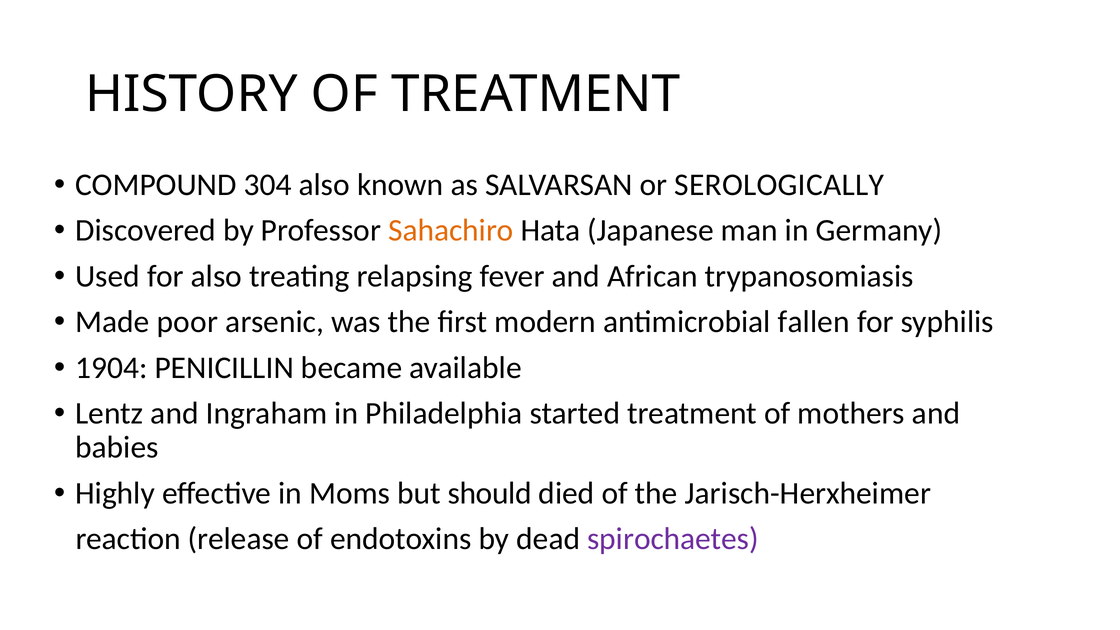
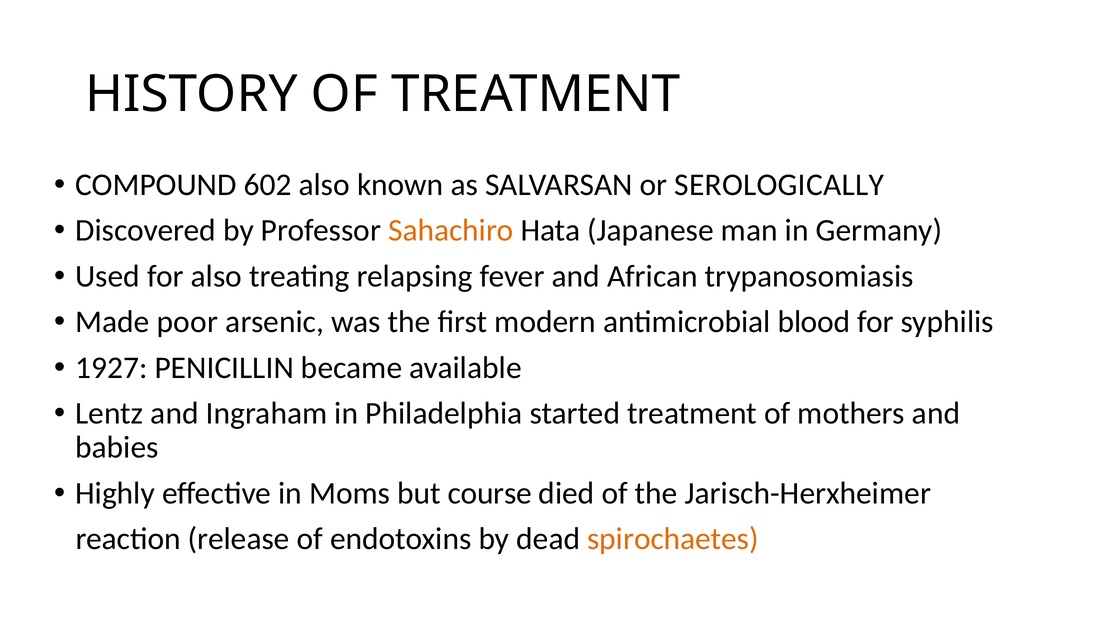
304: 304 -> 602
fallen: fallen -> blood
1904: 1904 -> 1927
should: should -> course
spirochaetes colour: purple -> orange
